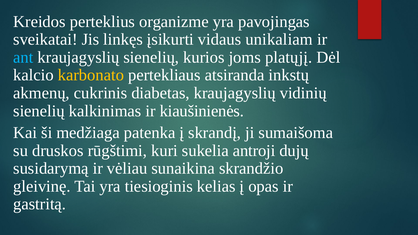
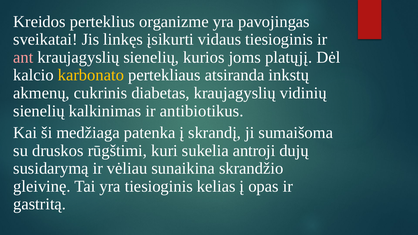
vidaus unikaliam: unikaliam -> tiesioginis
ant colour: light blue -> pink
kiaušinienės: kiaušinienės -> antibiotikus
